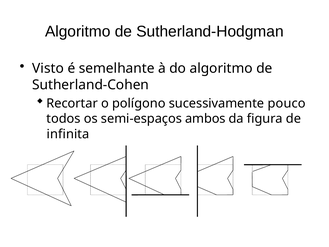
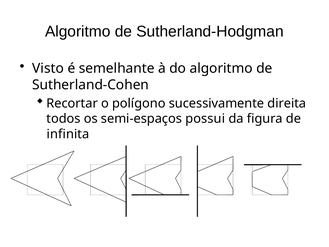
pouco: pouco -> direita
ambos: ambos -> possui
